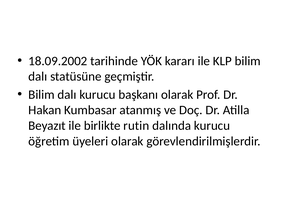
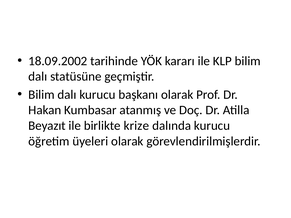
rutin: rutin -> krize
